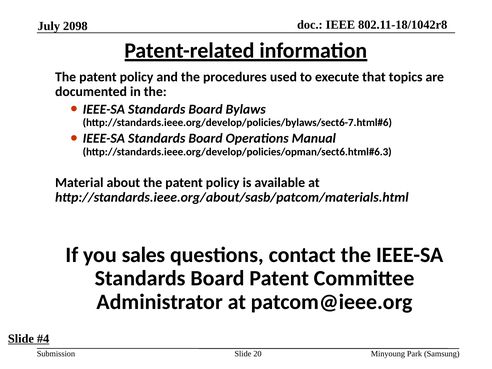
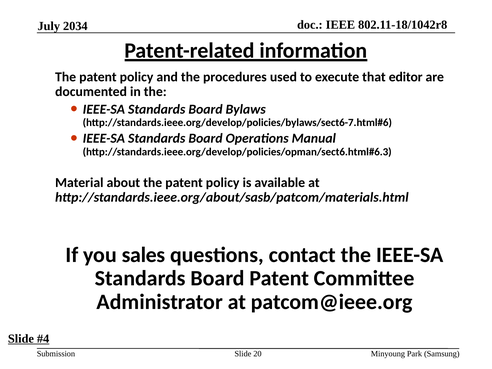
2098: 2098 -> 2034
topics: topics -> editor
